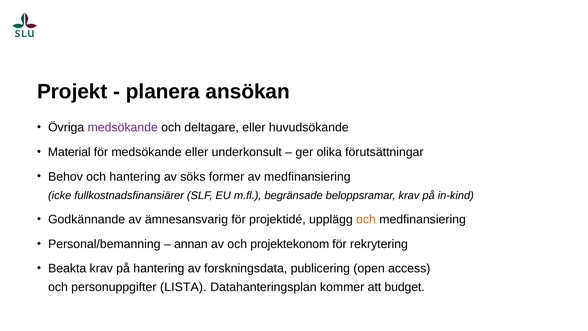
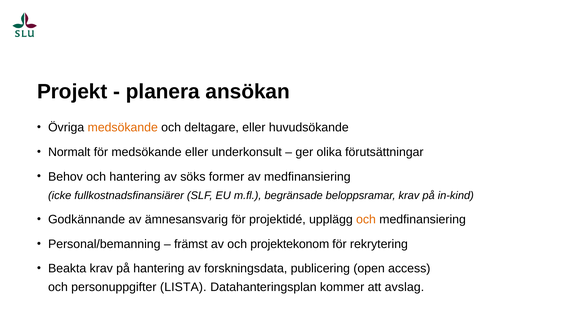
medsökande at (123, 128) colour: purple -> orange
Material: Material -> Normalt
annan: annan -> främst
budget: budget -> avslag
